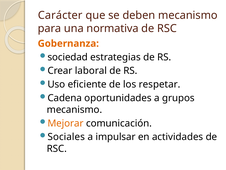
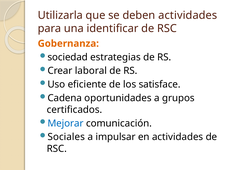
Carácter: Carácter -> Utilizarla
deben mecanismo: mecanismo -> actividades
normativa: normativa -> identificar
respetar: respetar -> satisface
mecanismo at (74, 109): mecanismo -> certificados
Mejorar colour: orange -> blue
